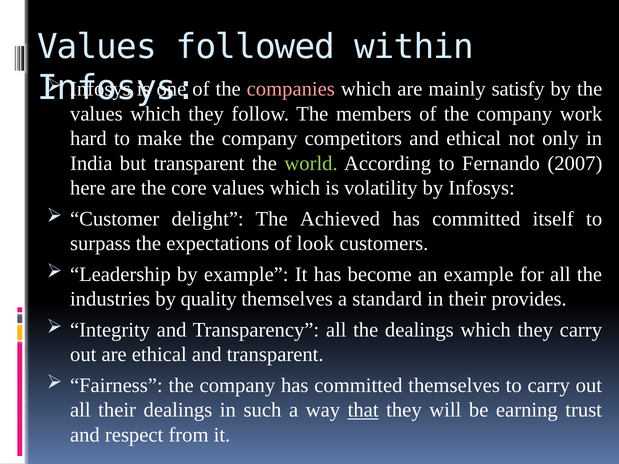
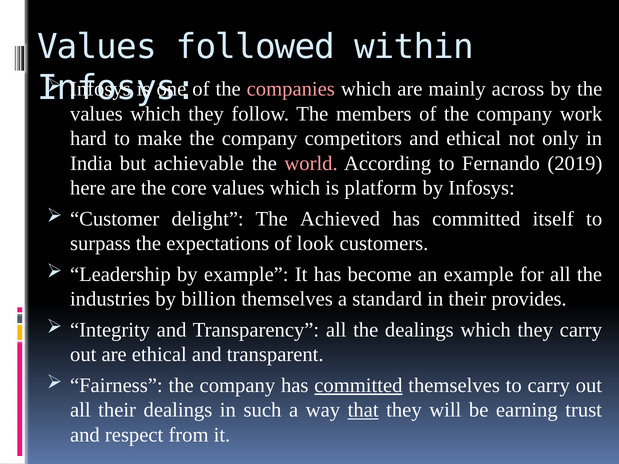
satisfy: satisfy -> across
but transparent: transparent -> achievable
world colour: light green -> pink
2007: 2007 -> 2019
volatility: volatility -> platform
quality: quality -> billion
committed at (358, 386) underline: none -> present
